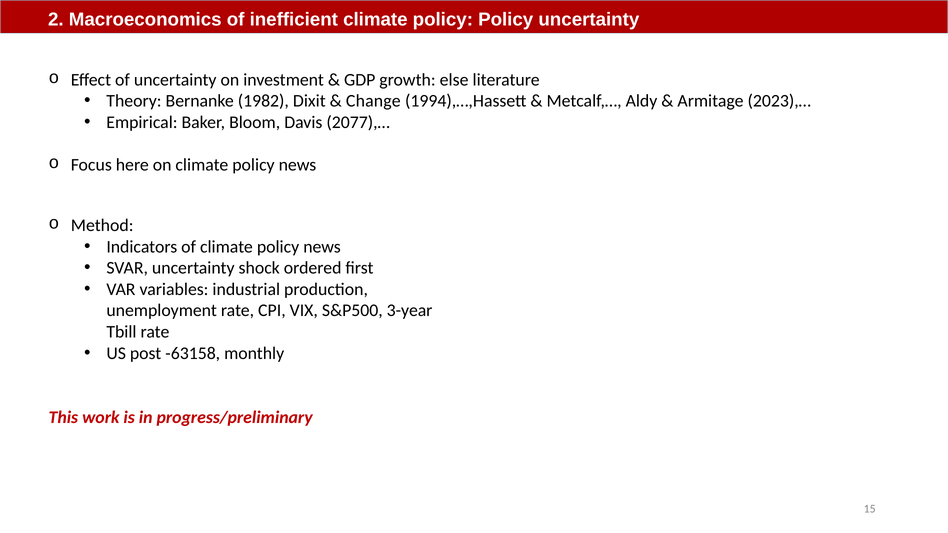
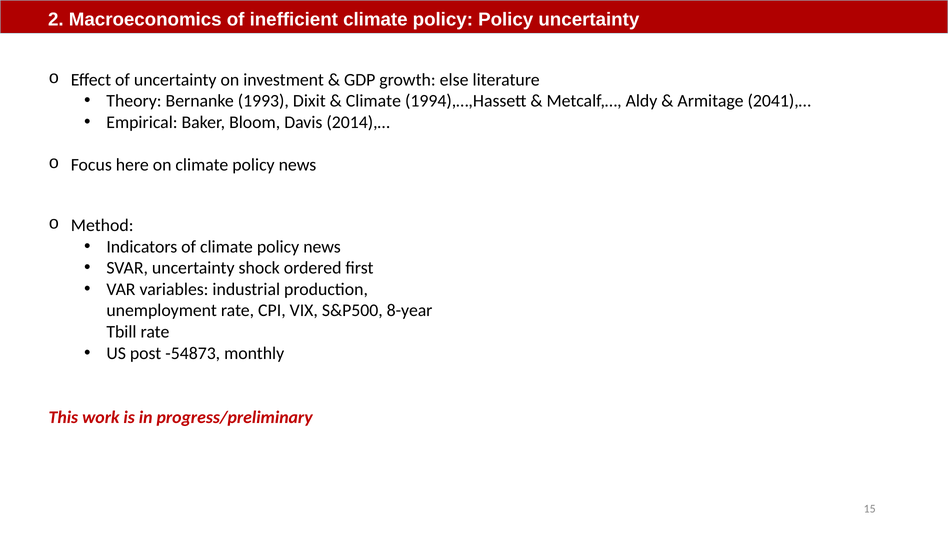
1982: 1982 -> 1993
Change at (373, 101): Change -> Climate
2023),…: 2023),… -> 2041),…
2077),…: 2077),… -> 2014),…
3-year: 3-year -> 8-year
-63158: -63158 -> -54873
